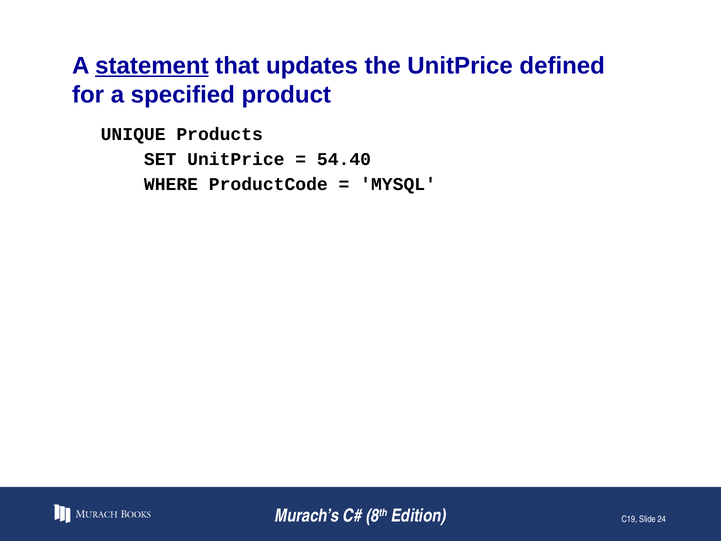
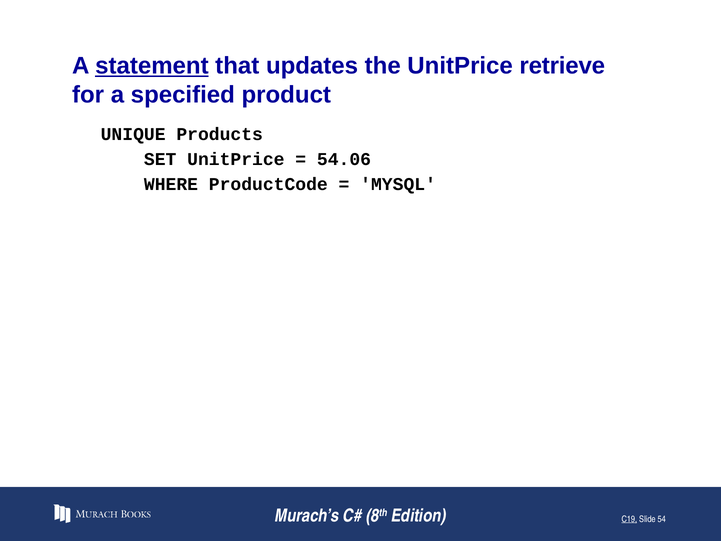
defined: defined -> retrieve
54.40: 54.40 -> 54.06
C19 underline: none -> present
24: 24 -> 54
